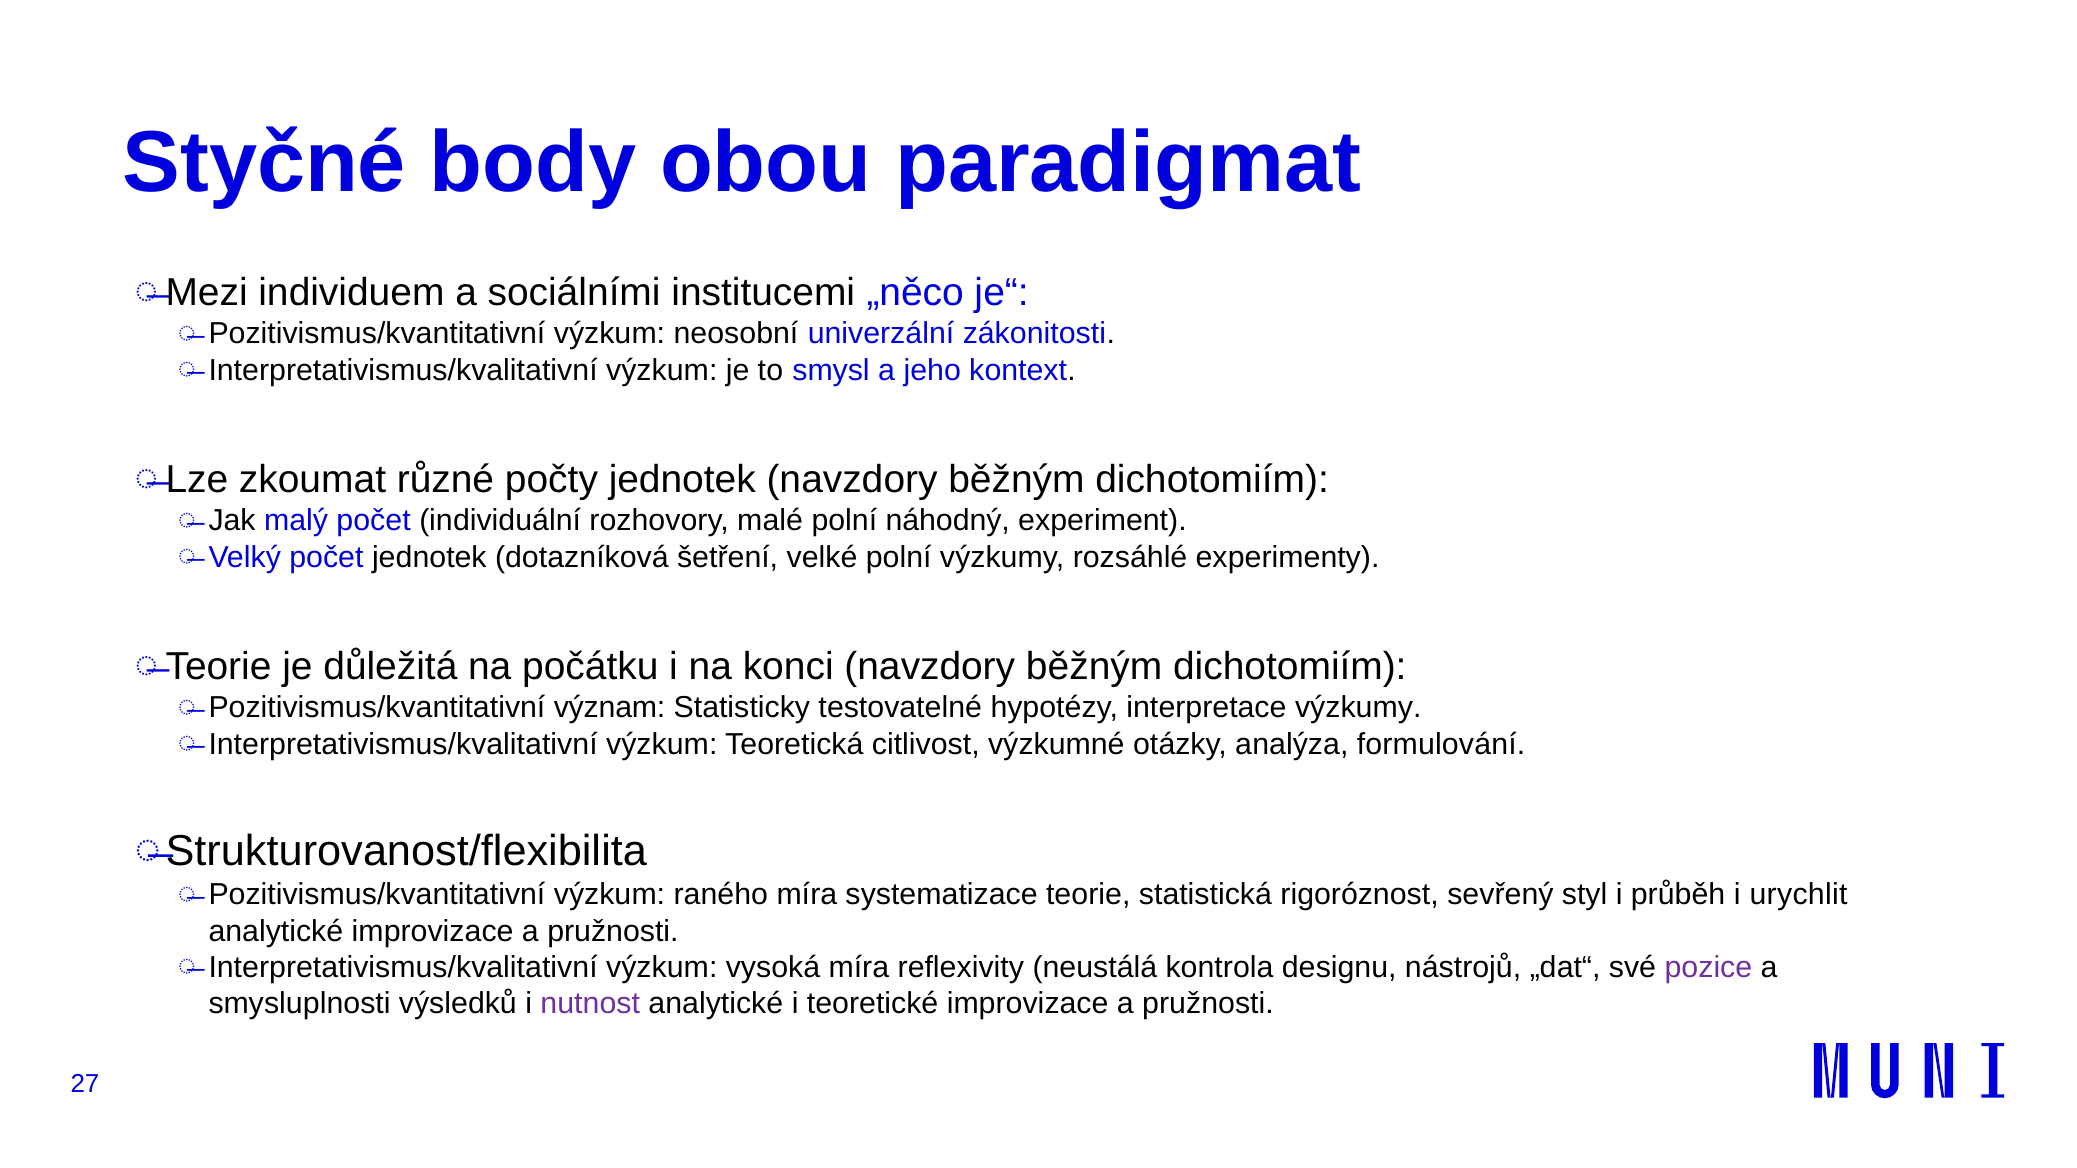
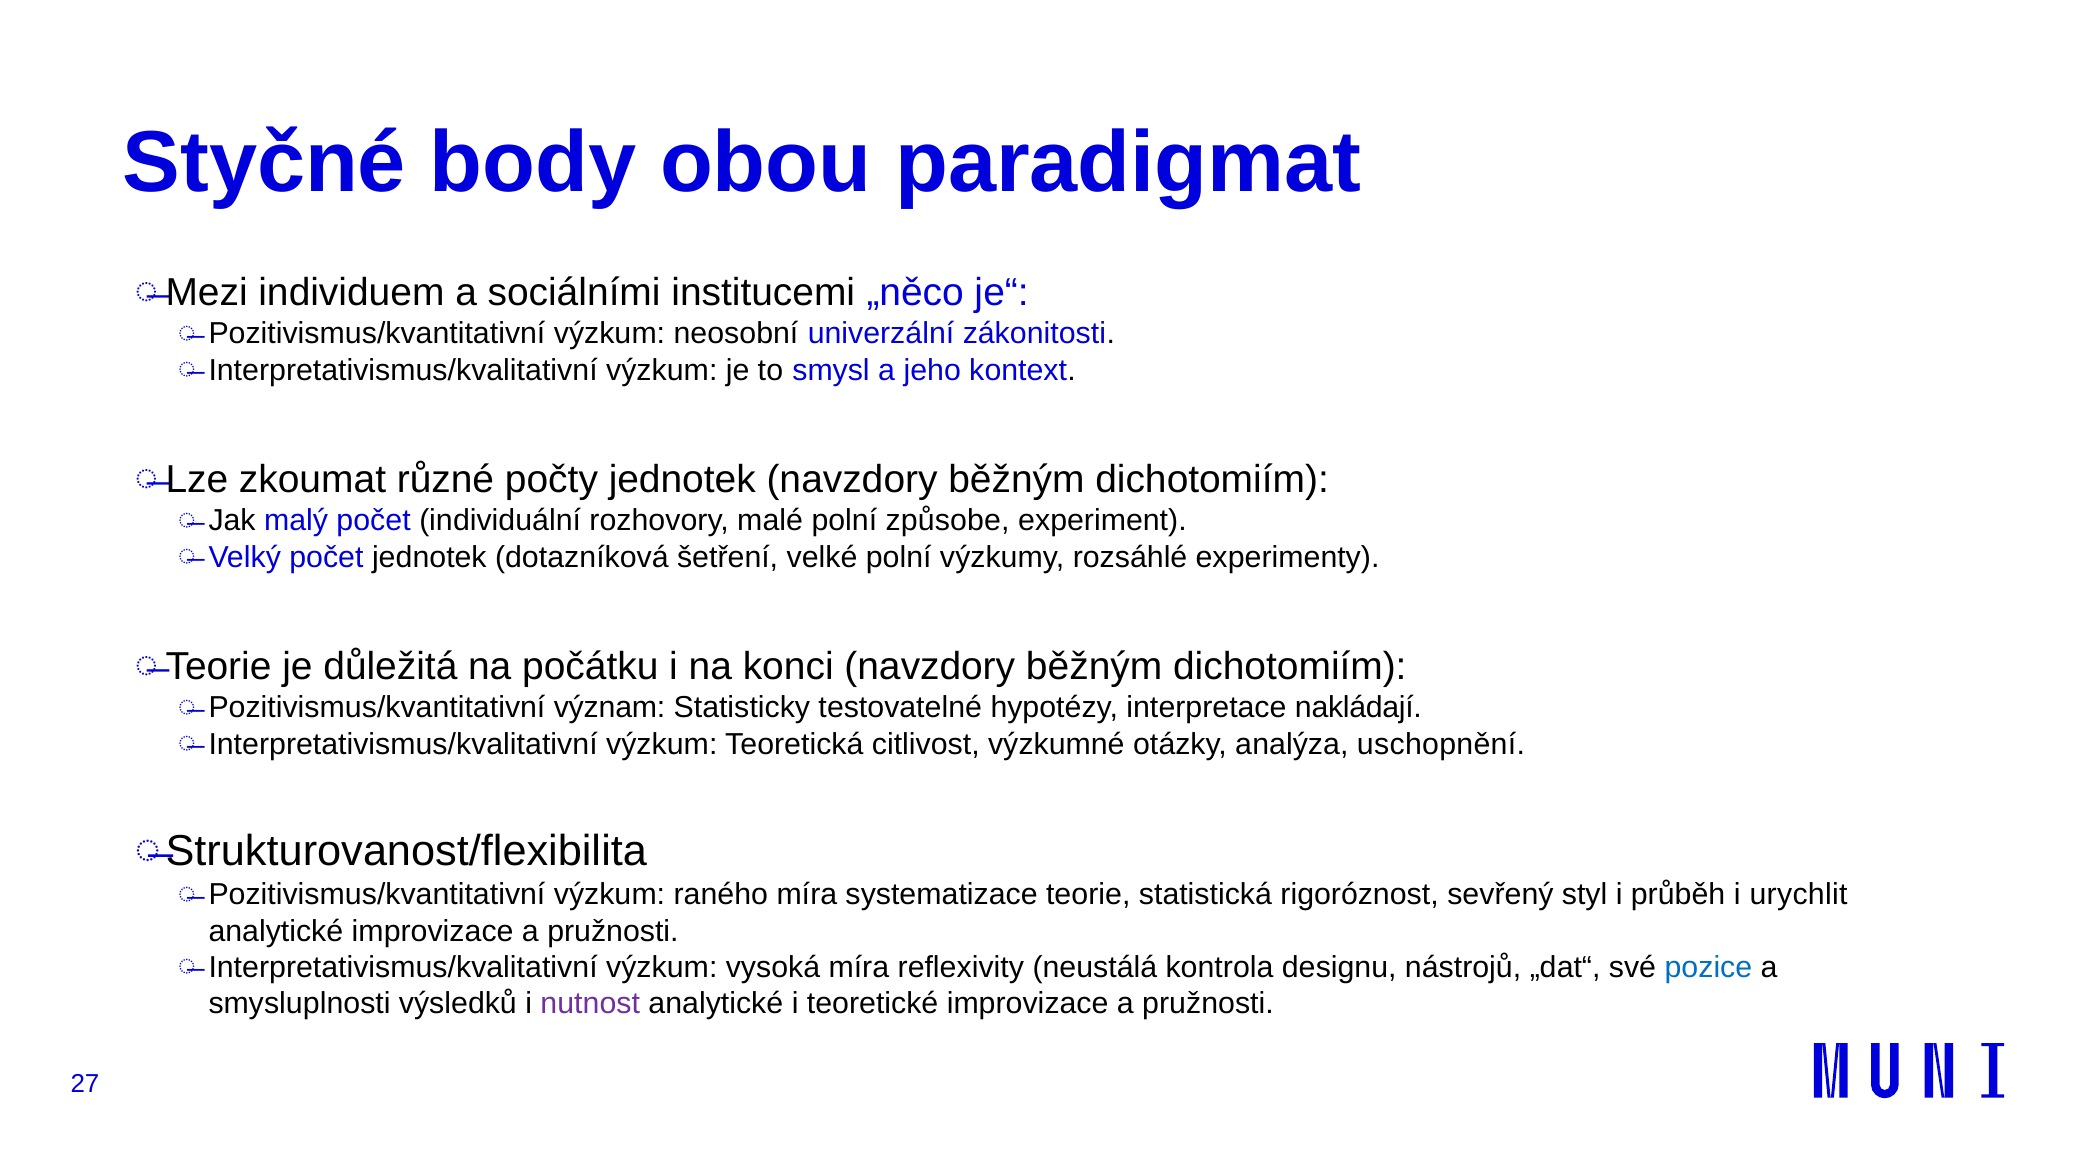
náhodný: náhodný -> způsobe
interpretace výzkumy: výzkumy -> nakládají
formulování: formulování -> uschopnění
pozice colour: purple -> blue
